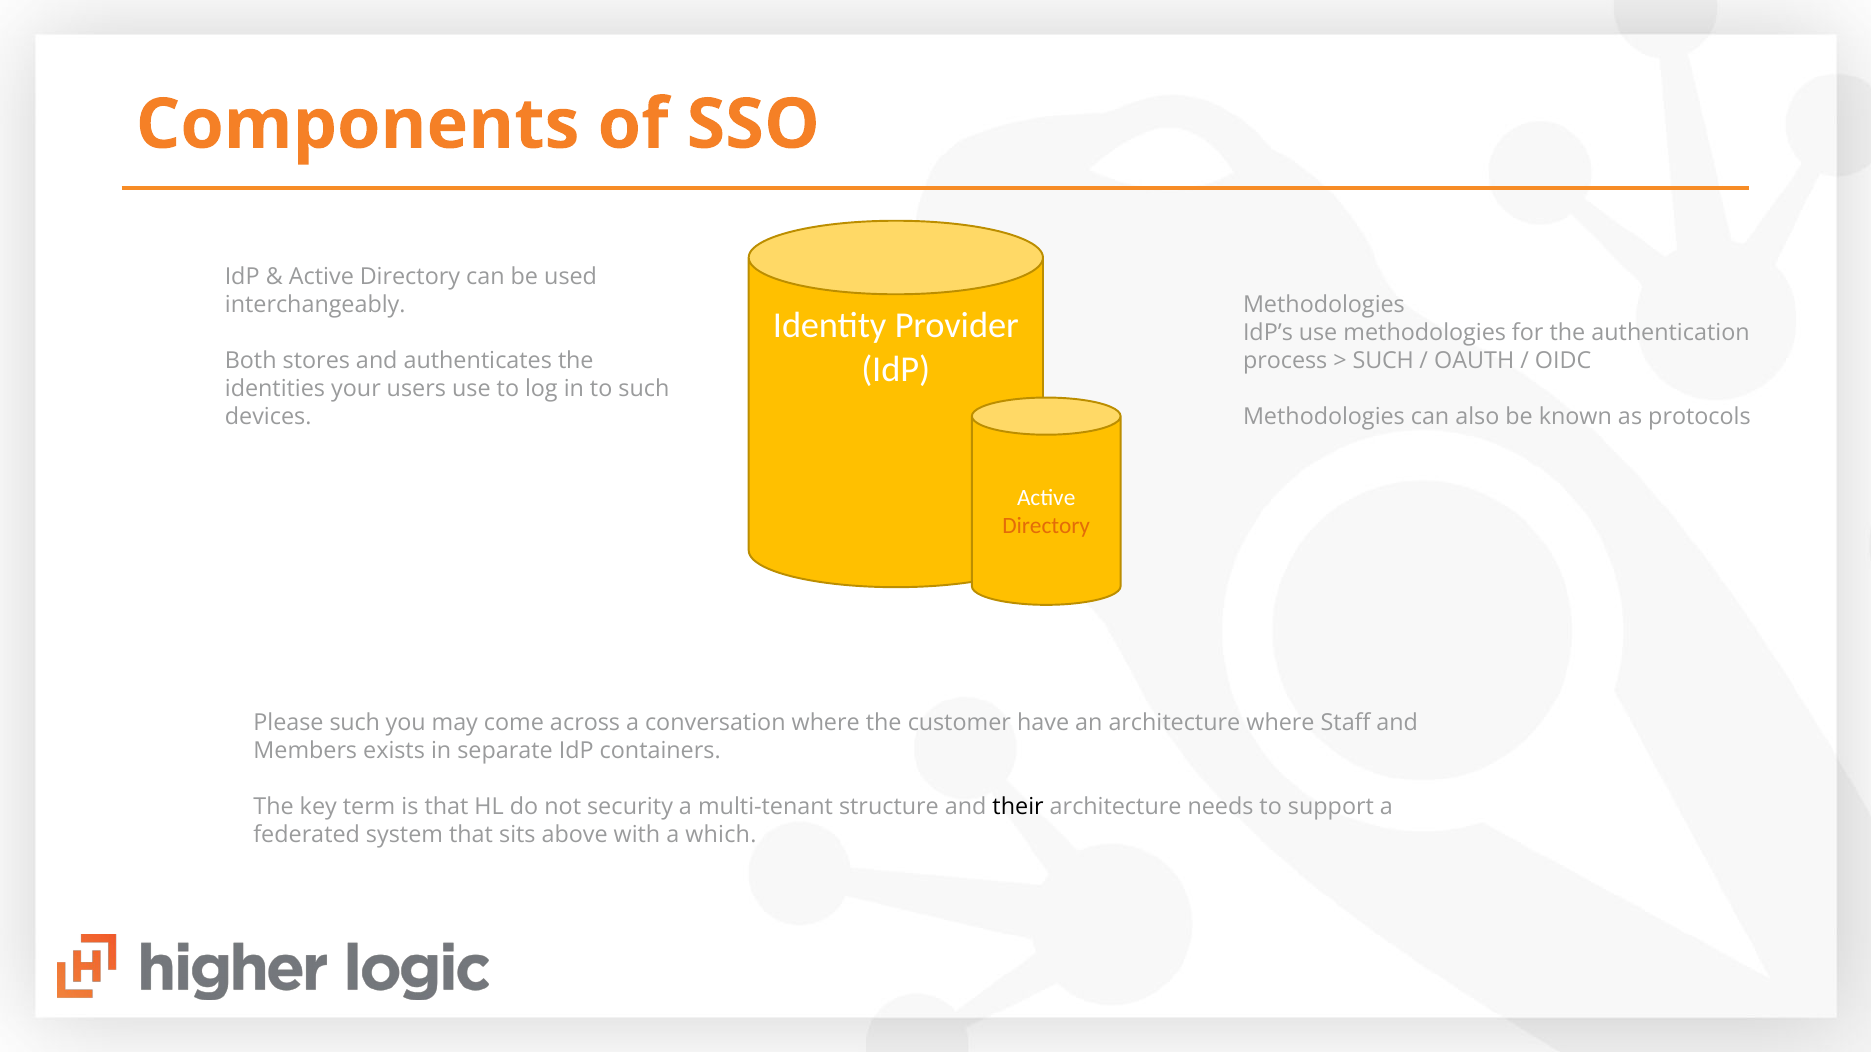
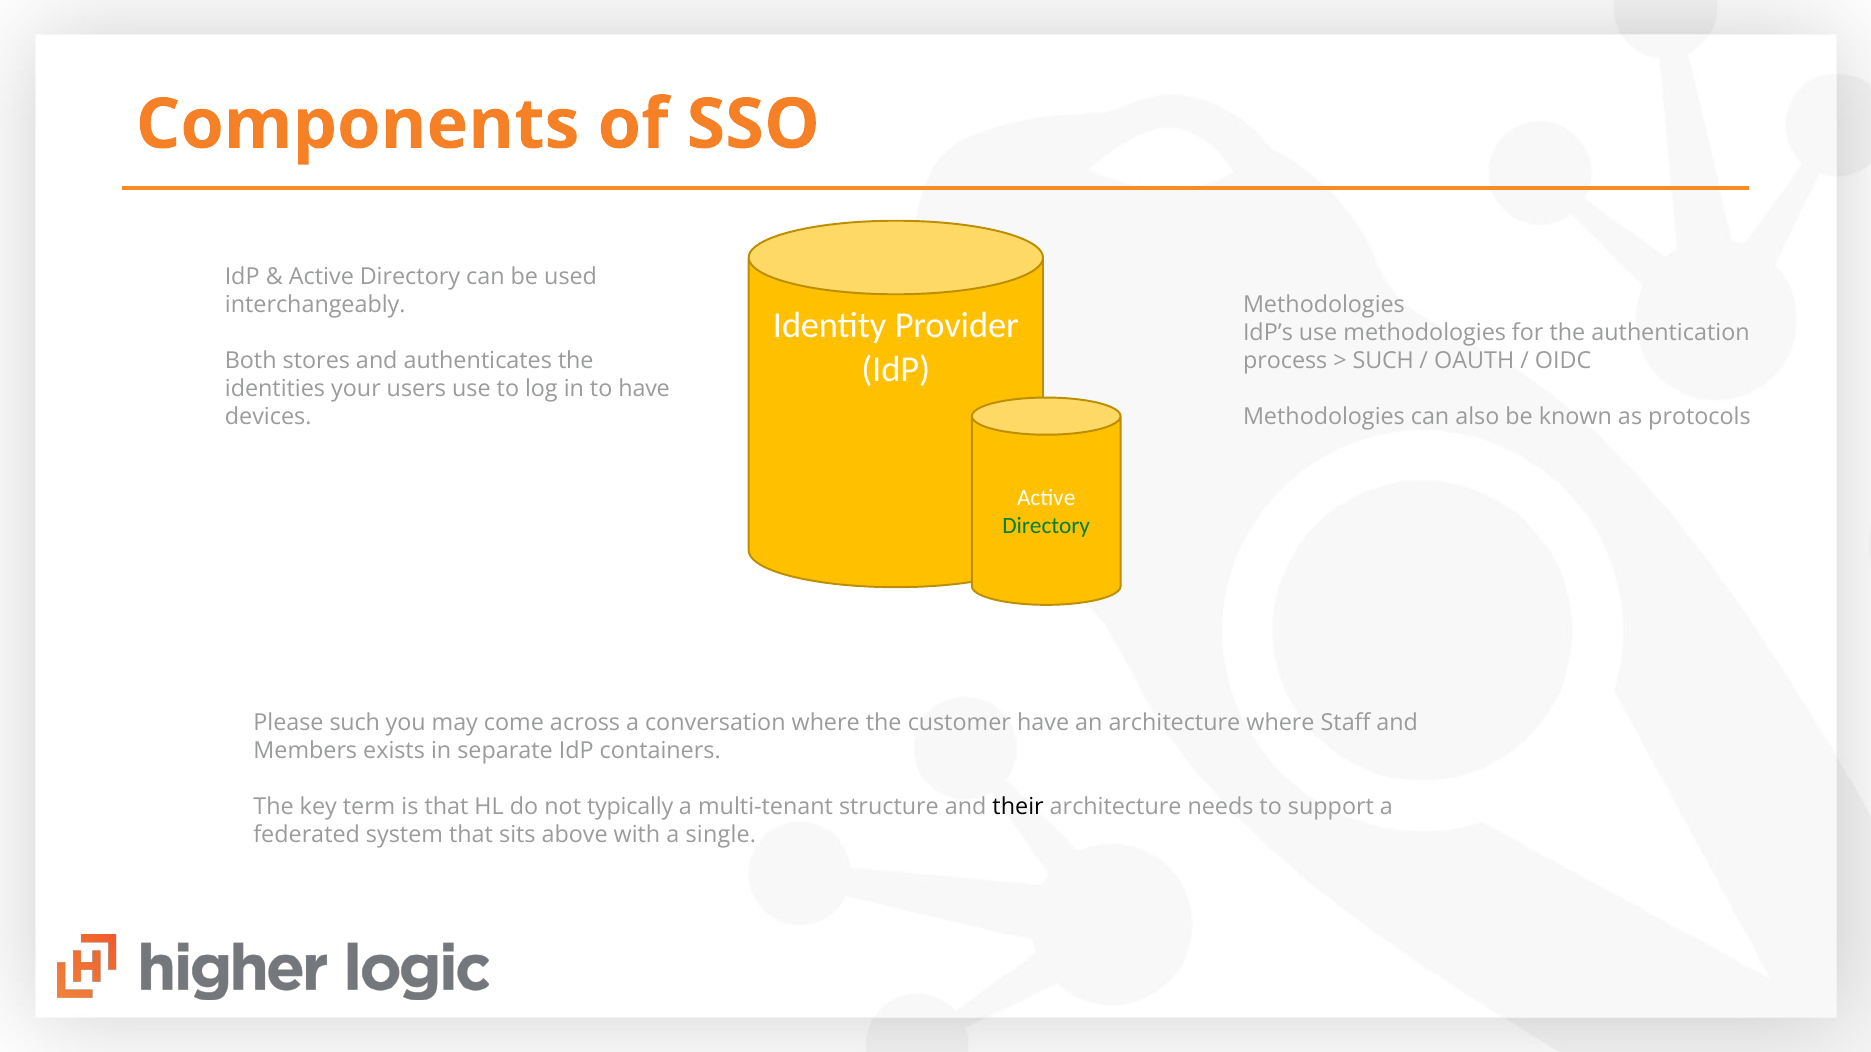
to such: such -> have
Directory at (1046, 526) colour: orange -> green
security: security -> typically
which: which -> single
